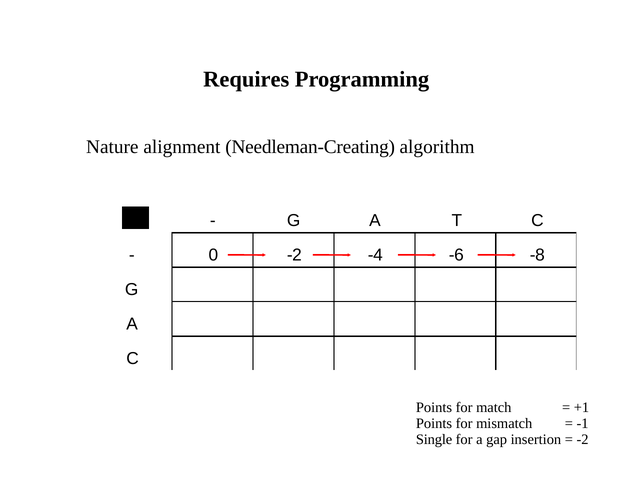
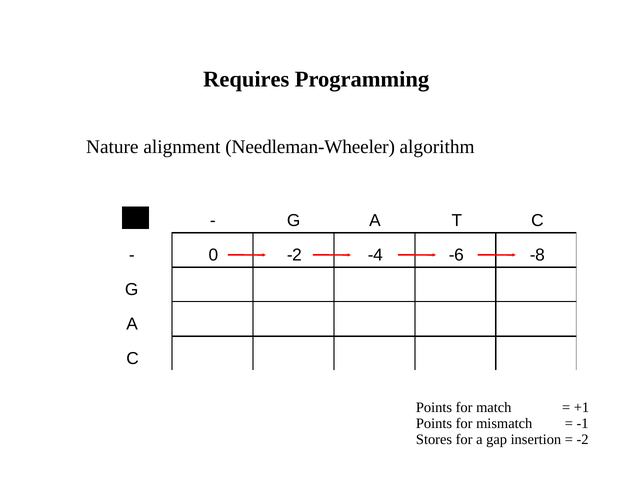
Needleman-Creating: Needleman-Creating -> Needleman-Wheeler
Single: Single -> Stores
